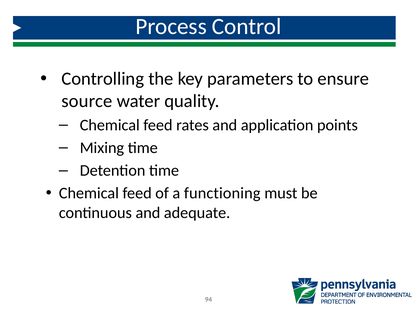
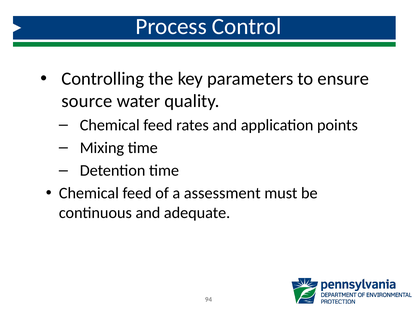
functioning: functioning -> assessment
